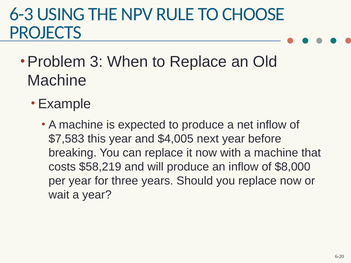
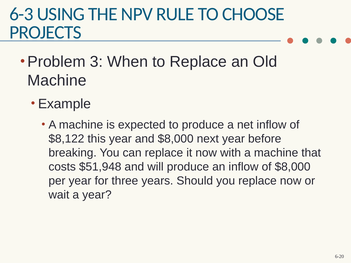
$7,583: $7,583 -> $8,122
and $4,005: $4,005 -> $8,000
$58,219: $58,219 -> $51,948
